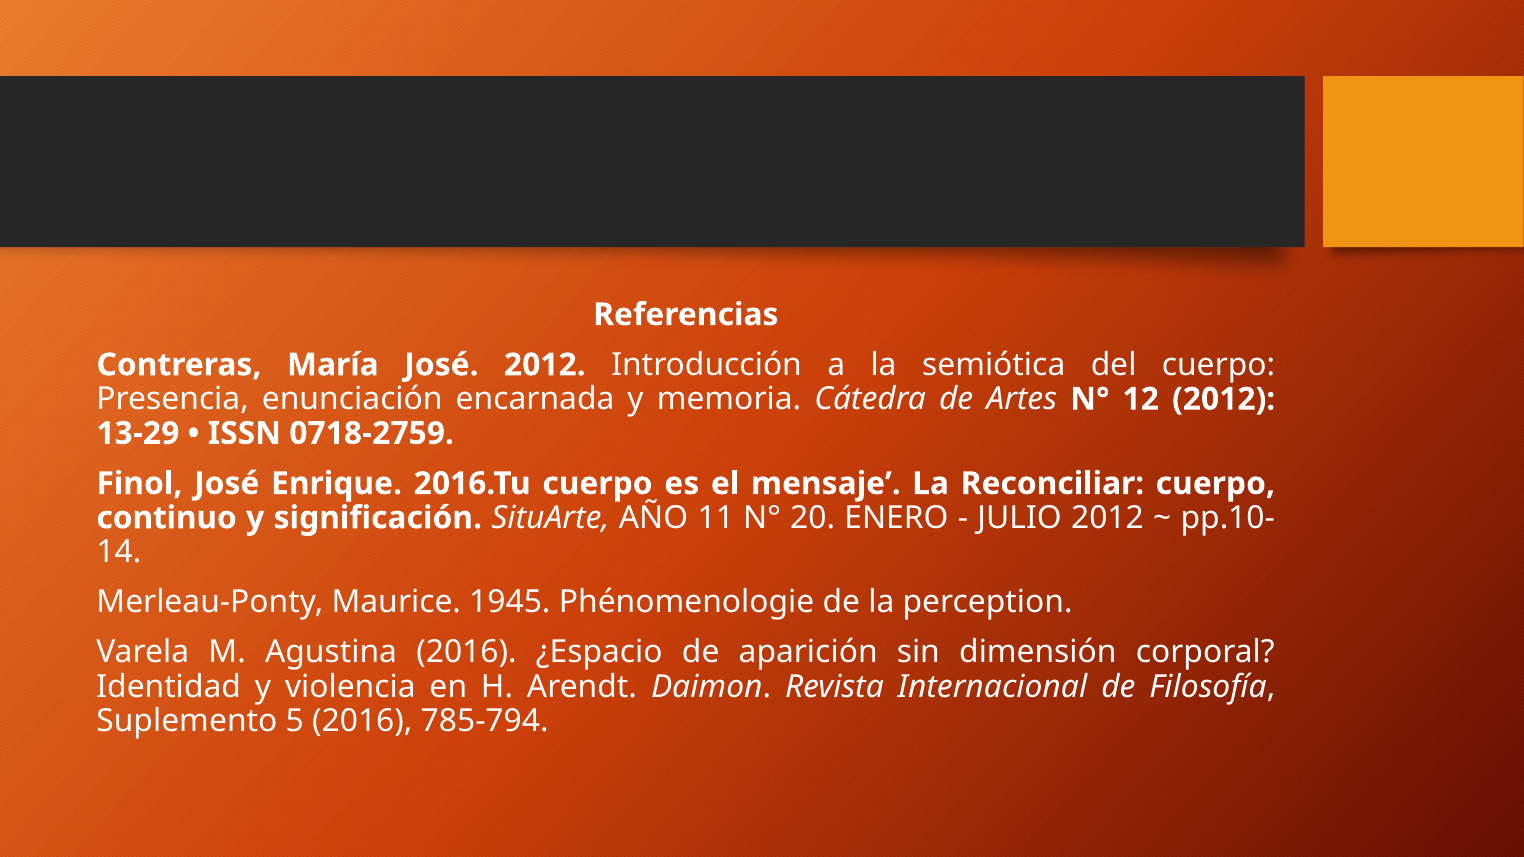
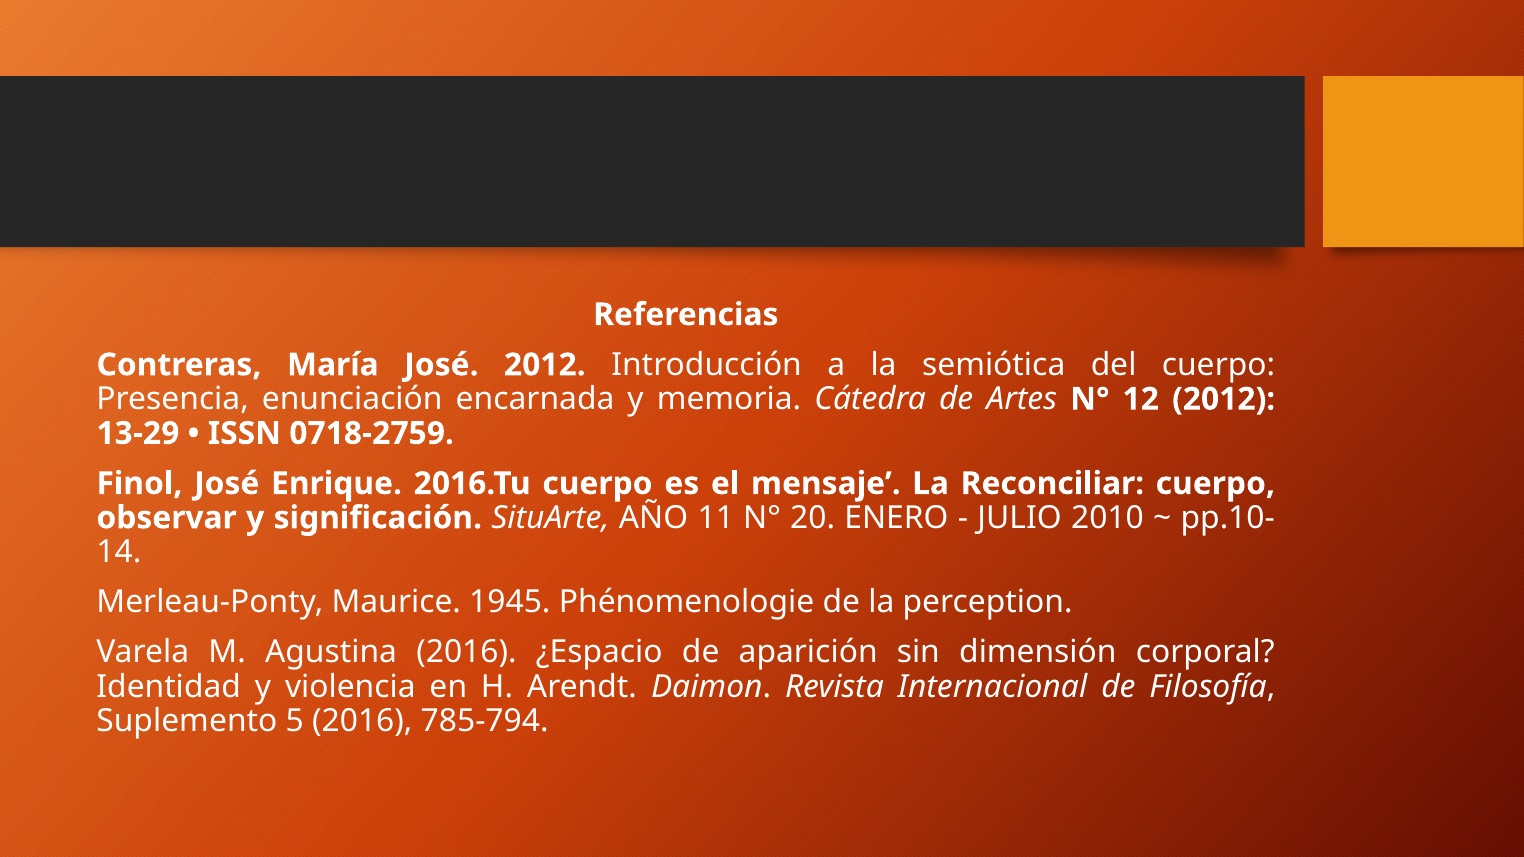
continuo: continuo -> observar
JULIO 2012: 2012 -> 2010
